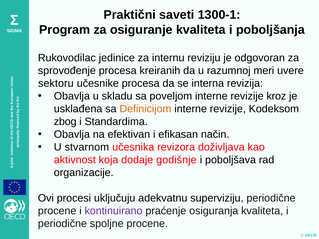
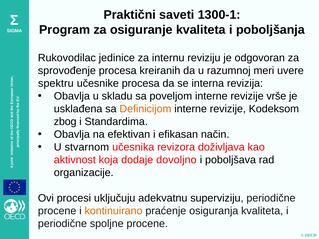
sektoru: sektoru -> spektru
kroz: kroz -> vrše
godišnje: godišnje -> dovoljno
kontinuirano colour: purple -> orange
